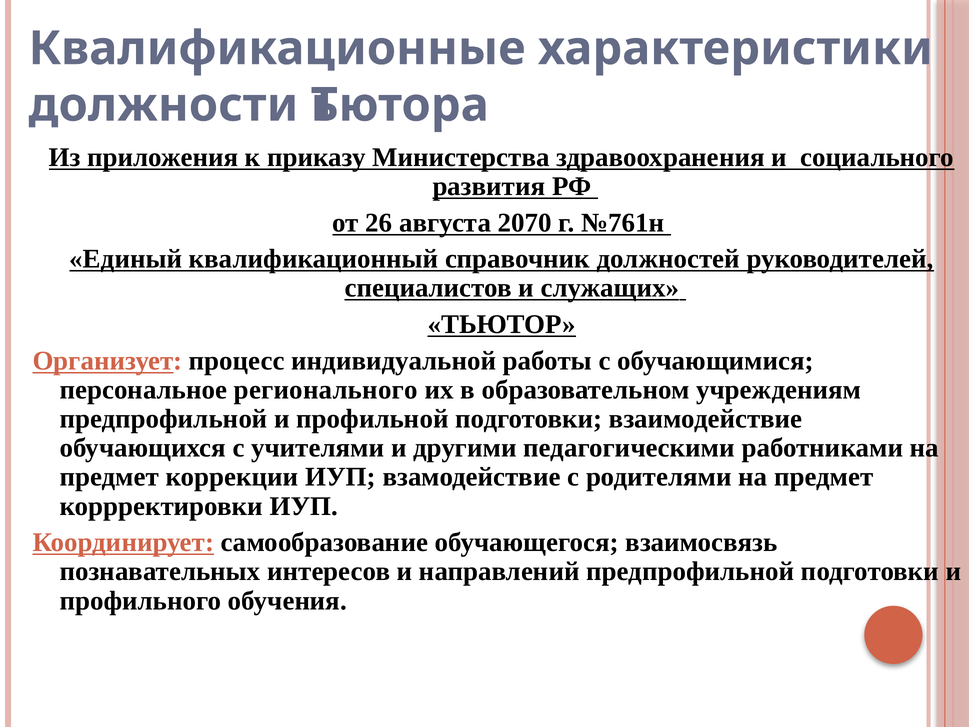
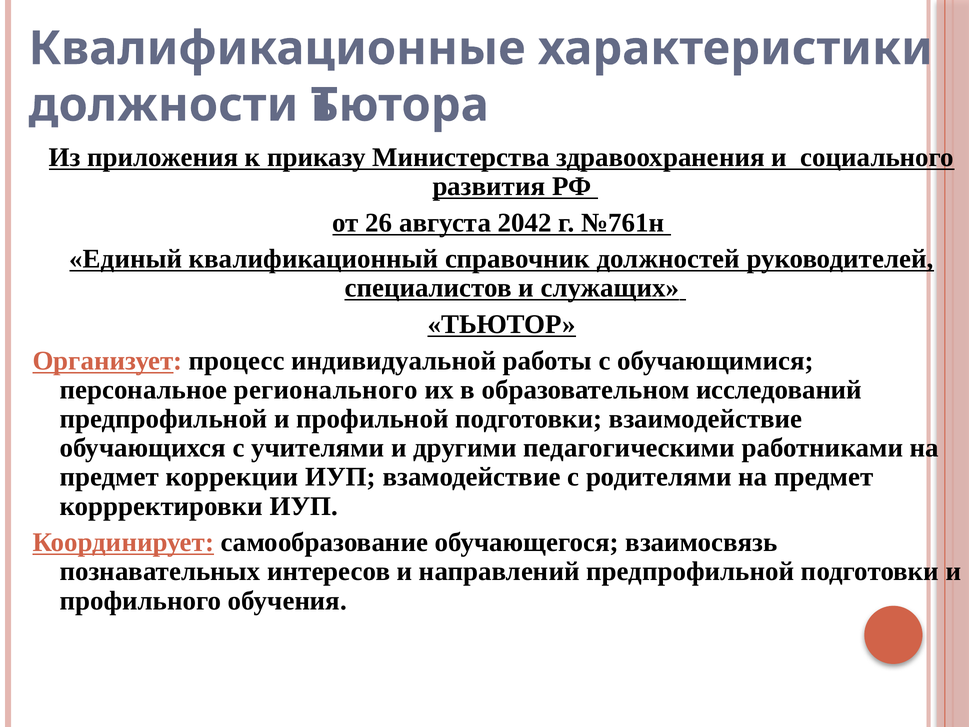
2070: 2070 -> 2042
учреждениям: учреждениям -> исследований
